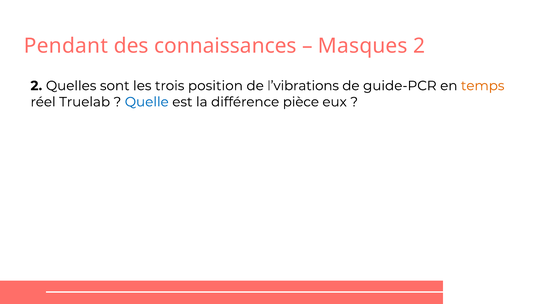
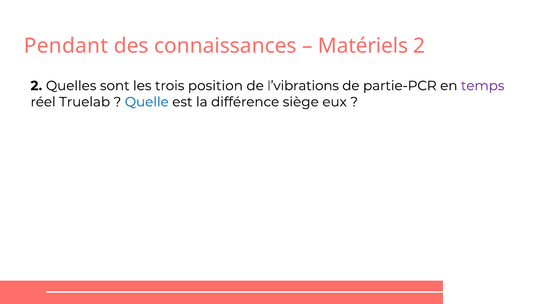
Masques: Masques -> Matériels
guide-PCR: guide-PCR -> partie-PCR
temps colour: orange -> purple
pièce: pièce -> siège
